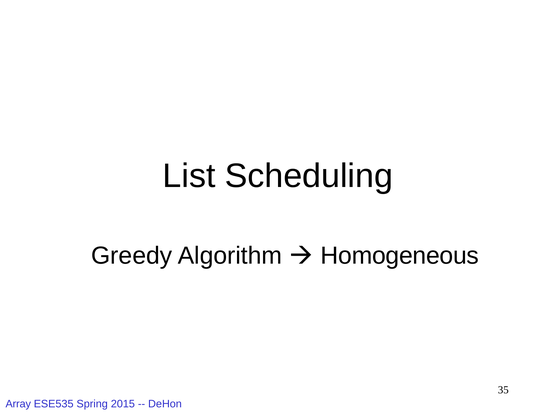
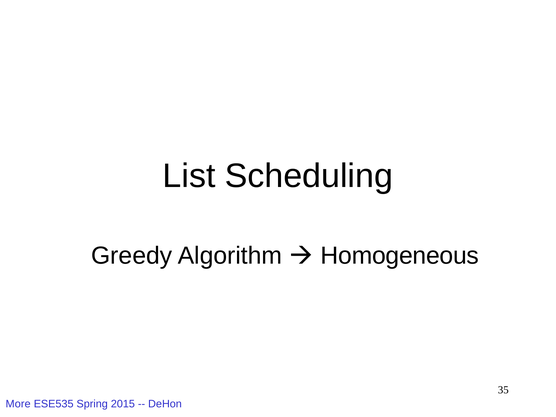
Array: Array -> More
